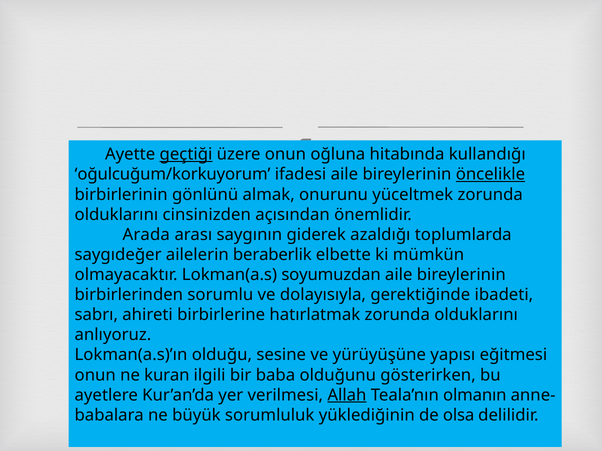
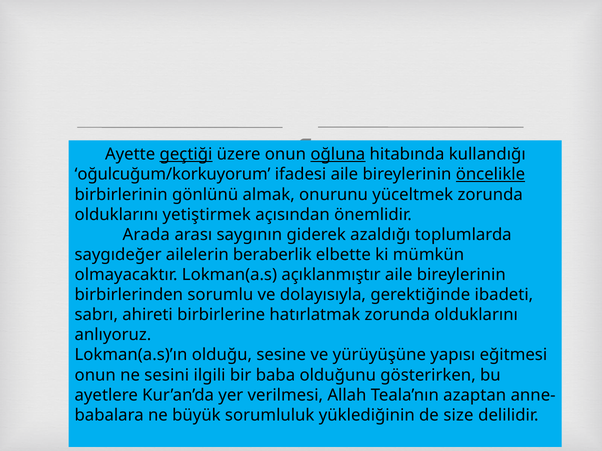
oğluna underline: none -> present
cinsinizden: cinsinizden -> yetiştirmek
soyumuzdan: soyumuzdan -> açıklanmıştır
kuran: kuran -> sesini
Allah underline: present -> none
olmanın: olmanın -> azaptan
olsa: olsa -> size
